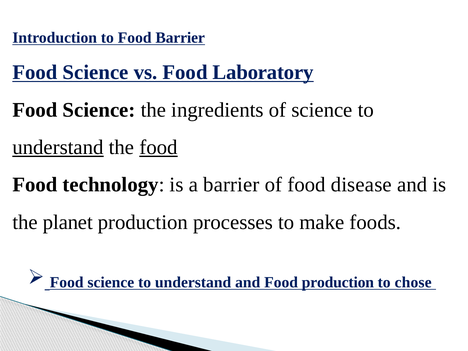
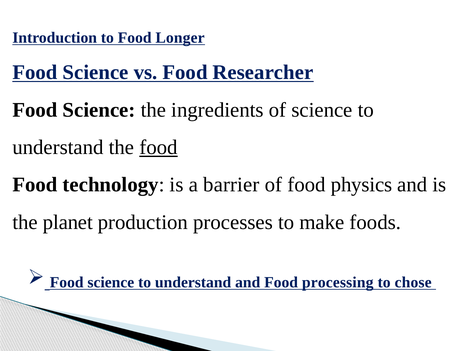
Food Barrier: Barrier -> Longer
Laboratory: Laboratory -> Researcher
understand at (58, 147) underline: present -> none
disease: disease -> physics
Food production: production -> processing
